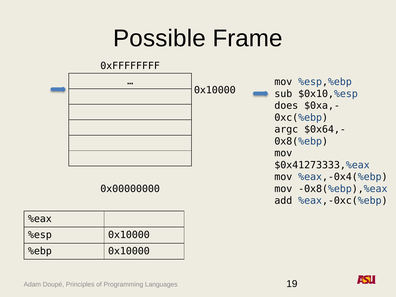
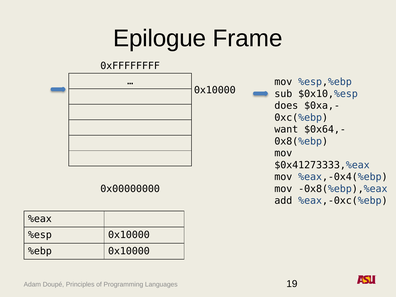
Possible: Possible -> Epilogue
argc: argc -> want
